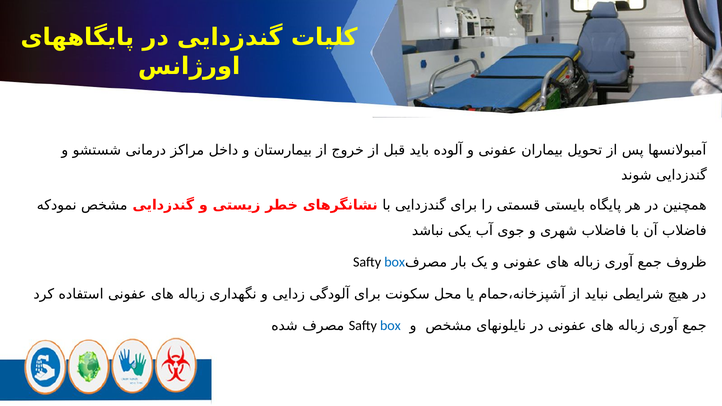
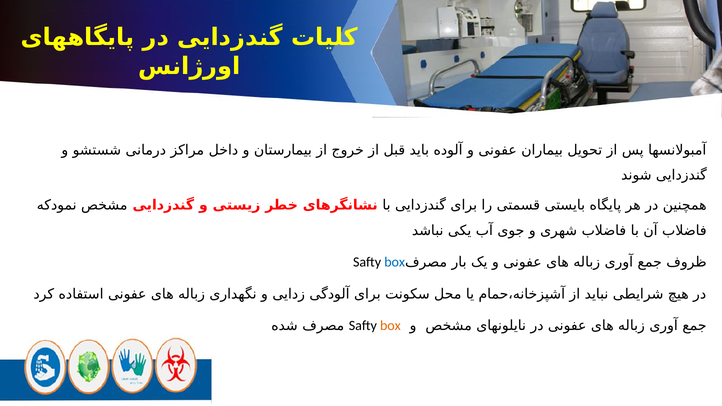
box at (390, 326) colour: blue -> orange
